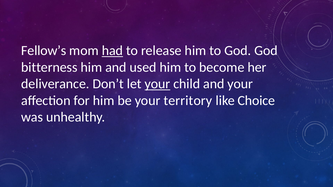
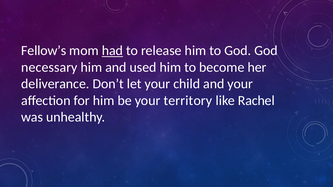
bitterness: bitterness -> necessary
your at (157, 84) underline: present -> none
Choice: Choice -> Rachel
